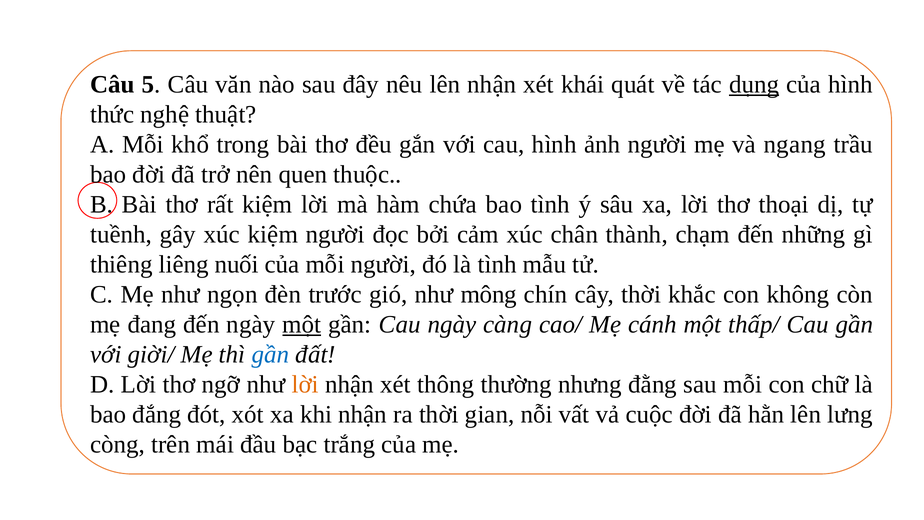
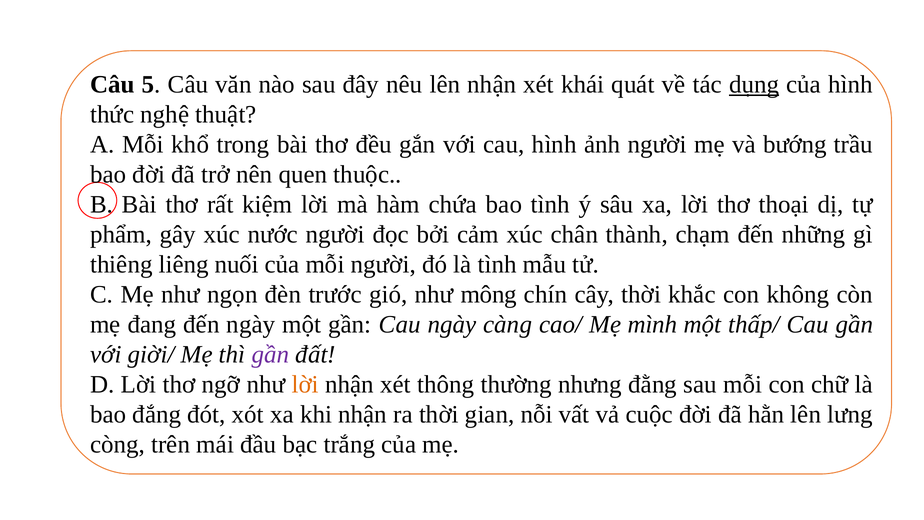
ngang: ngang -> bướng
tuềnh: tuềnh -> phẩm
xúc kiệm: kiệm -> nước
một at (302, 324) underline: present -> none
cánh: cánh -> mình
gần at (270, 354) colour: blue -> purple
